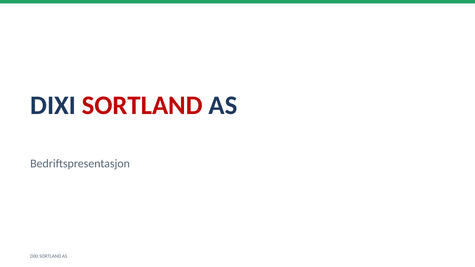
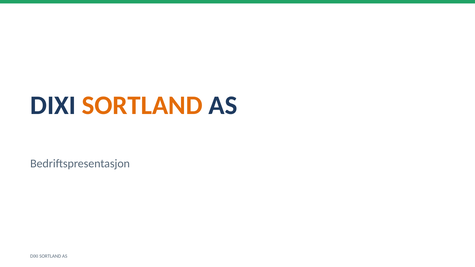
SORTLAND at (142, 105) colour: red -> orange
